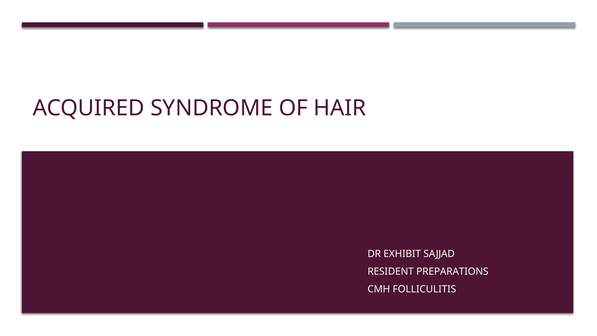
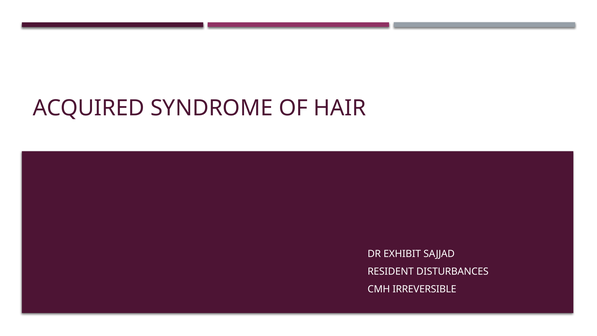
PREPARATIONS: PREPARATIONS -> DISTURBANCES
FOLLICULITIS: FOLLICULITIS -> IRREVERSIBLE
